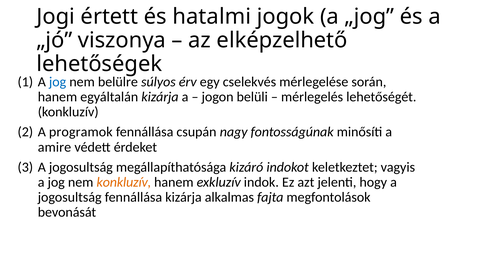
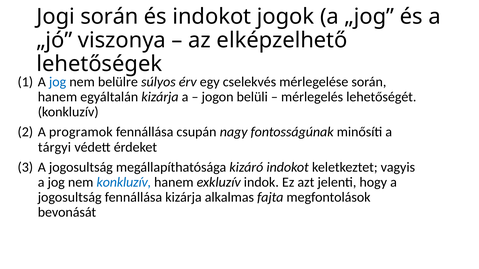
Jogi értett: értett -> során
és hatalmi: hatalmi -> indokot
amire: amire -> tárgyi
konkluzív at (124, 183) colour: orange -> blue
